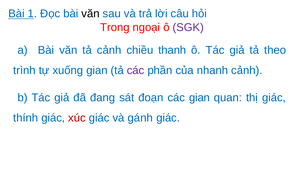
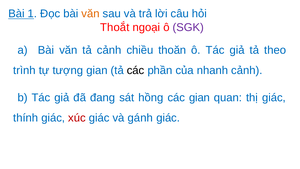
văn at (90, 14) colour: black -> orange
Trong: Trong -> Thoắt
thanh: thanh -> thoăn
xuống: xuống -> tượng
các at (136, 70) colour: purple -> black
đoạn: đoạn -> hồng
